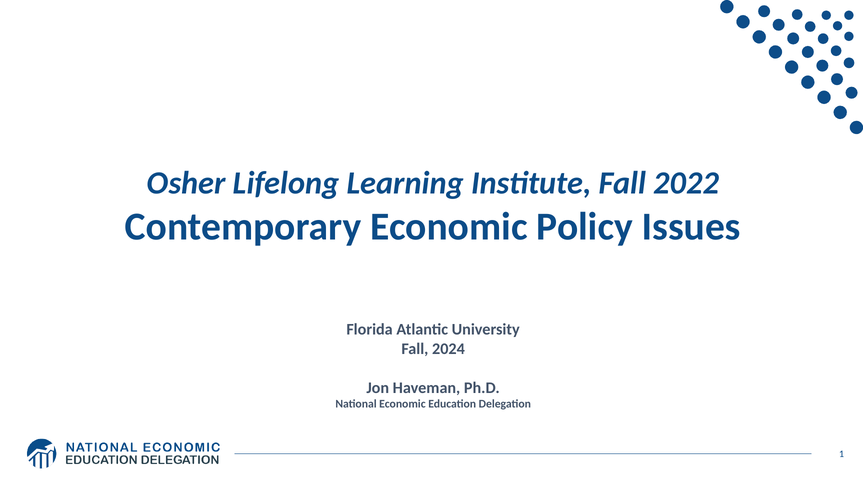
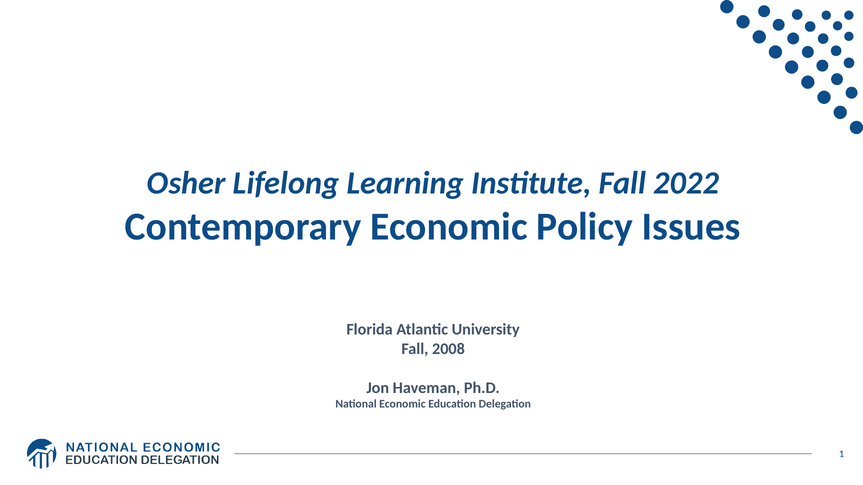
2024: 2024 -> 2008
